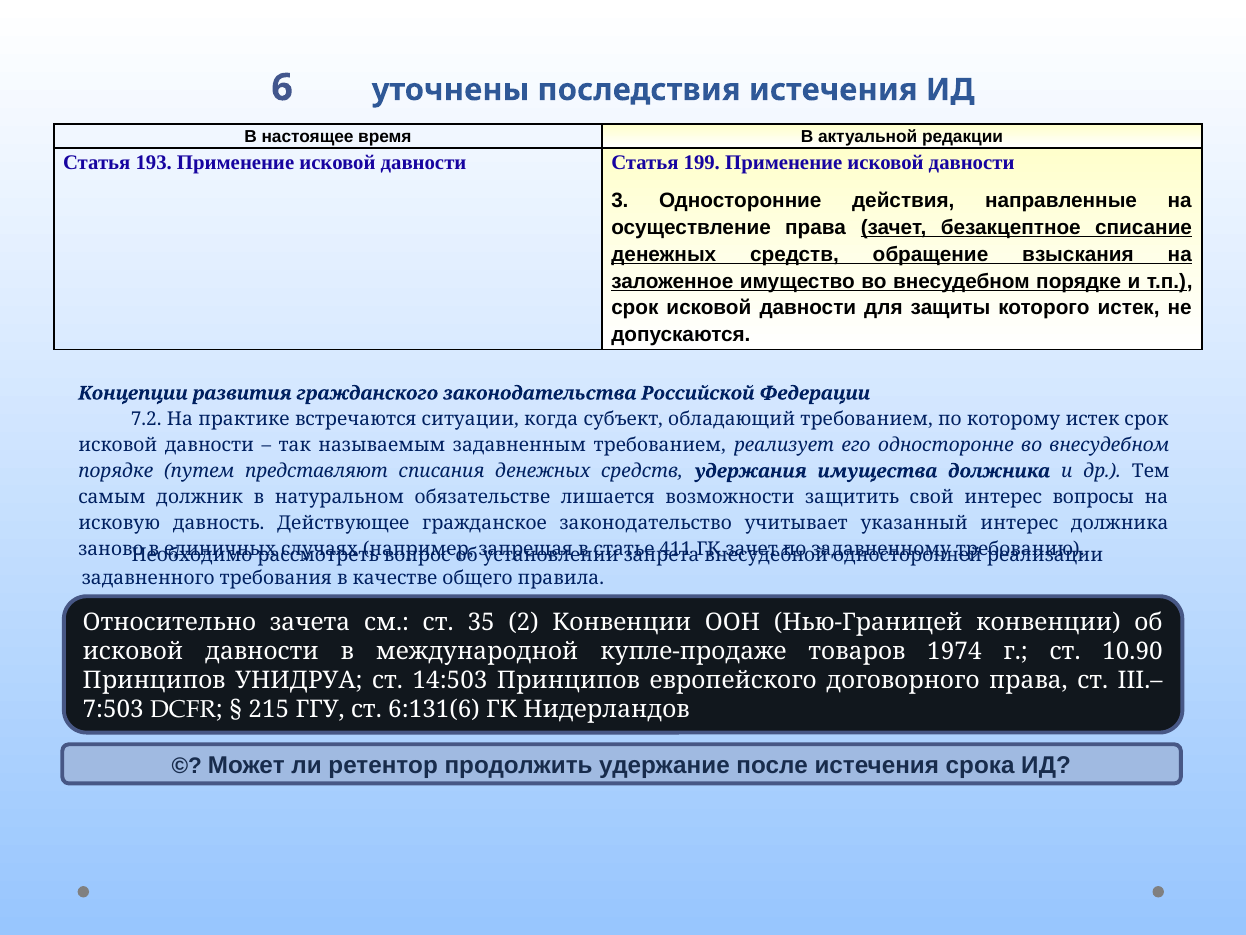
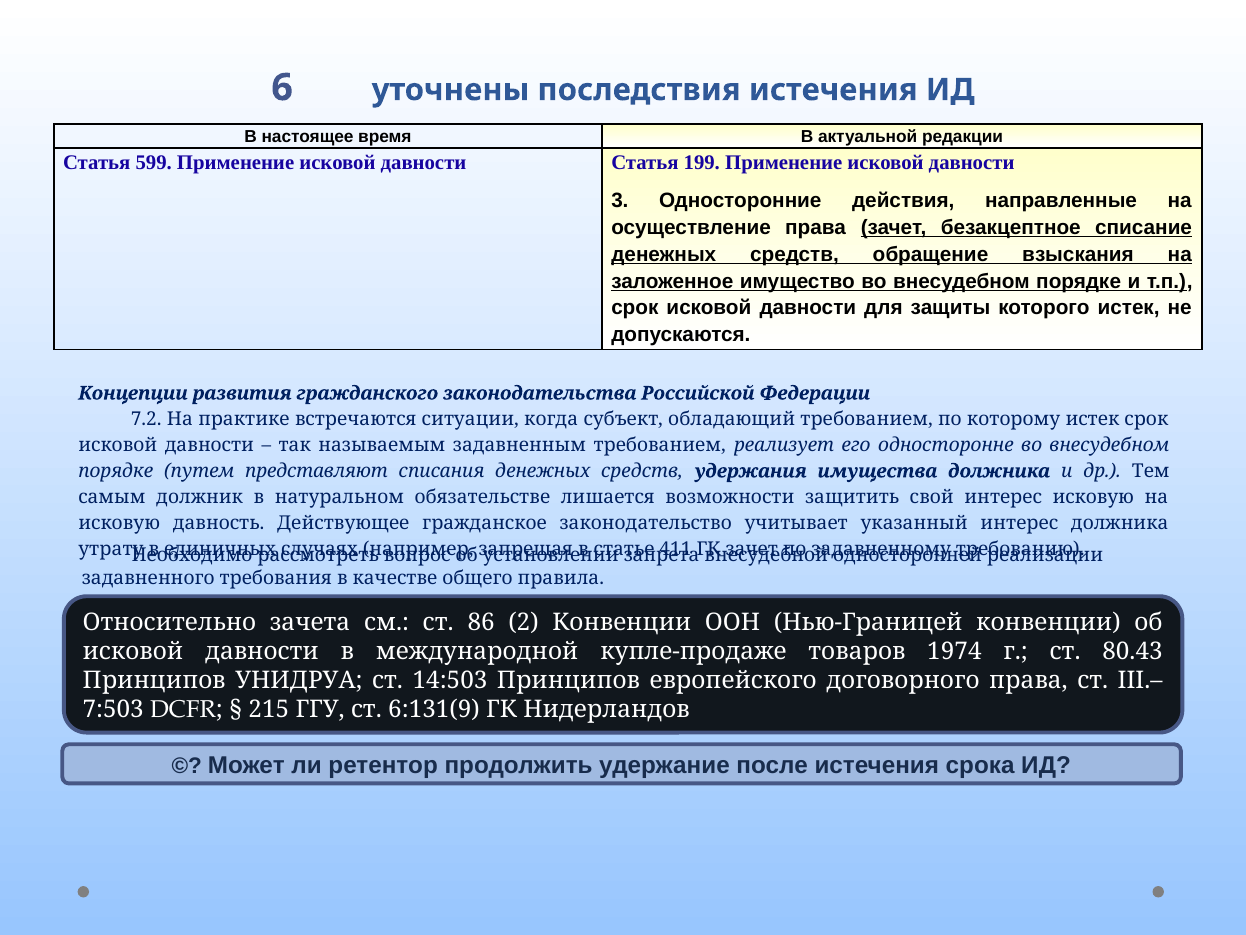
193: 193 -> 599
интерес вопросы: вопросы -> исковую
заново: заново -> утрату
35: 35 -> 86
10.90: 10.90 -> 80.43
6:131(6: 6:131(6 -> 6:131(9
